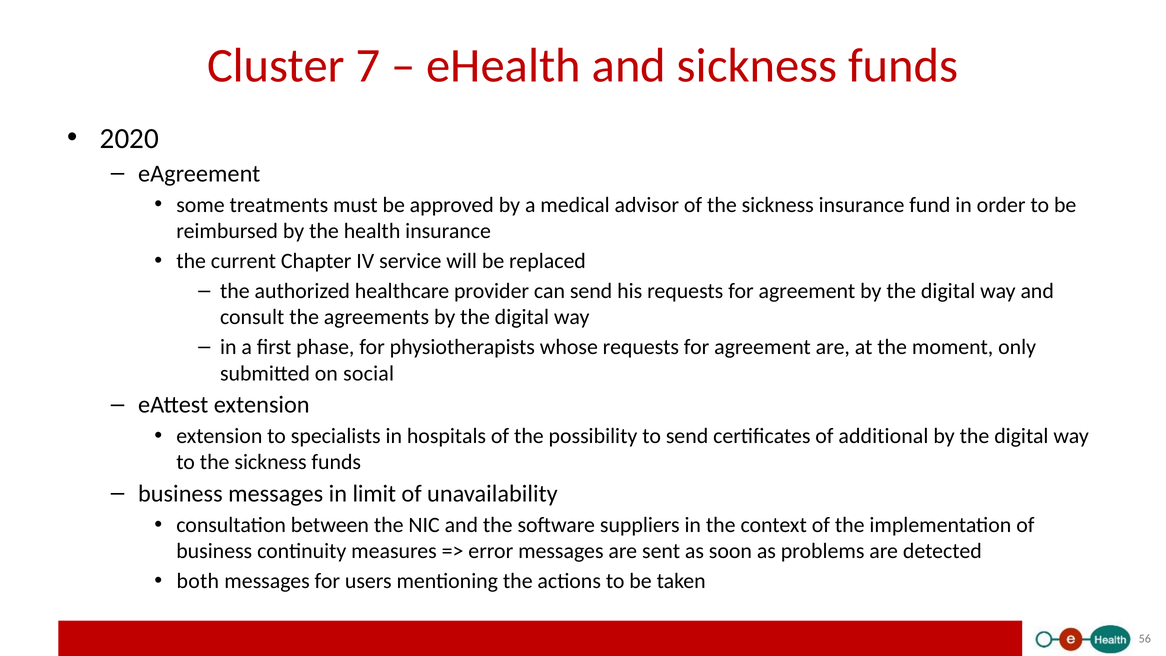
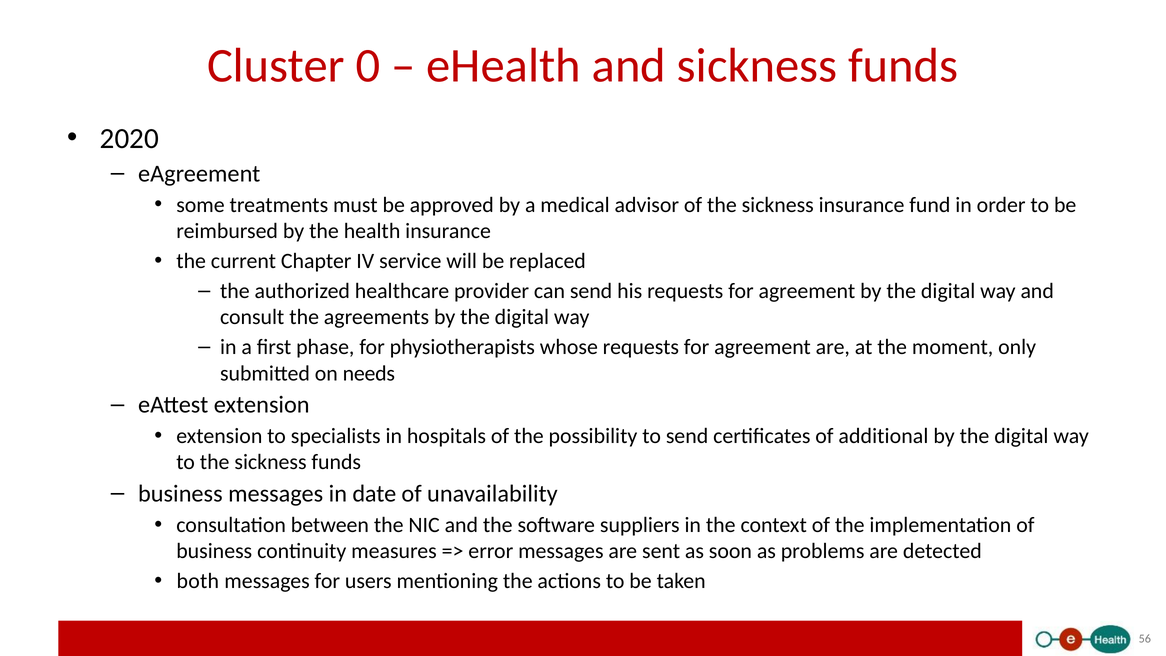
7: 7 -> 0
social: social -> needs
limit: limit -> date
